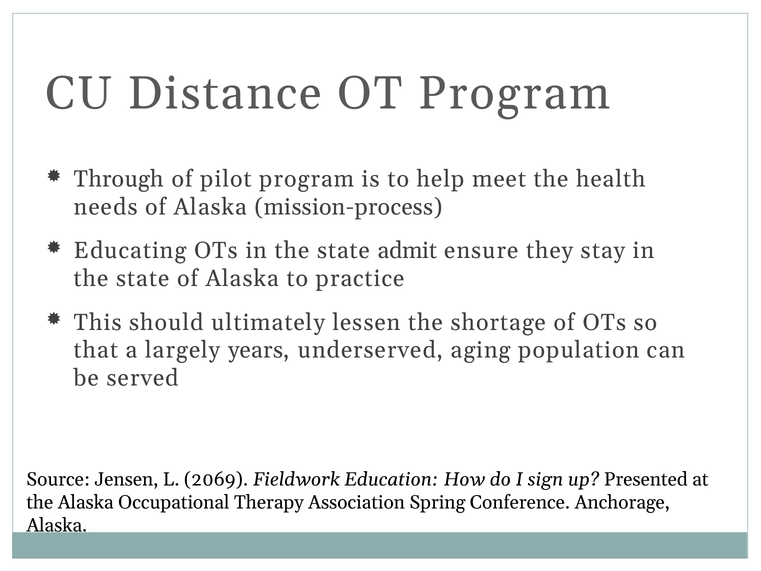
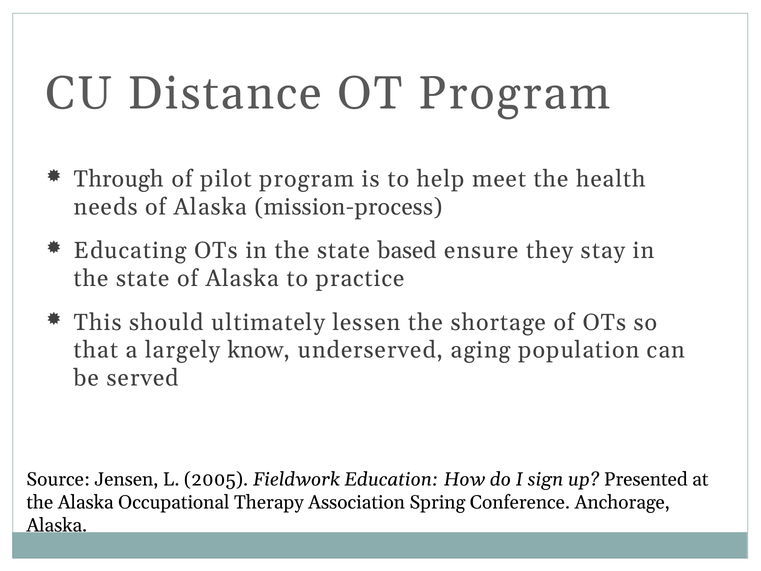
admit: admit -> based
years: years -> know
2069: 2069 -> 2005
